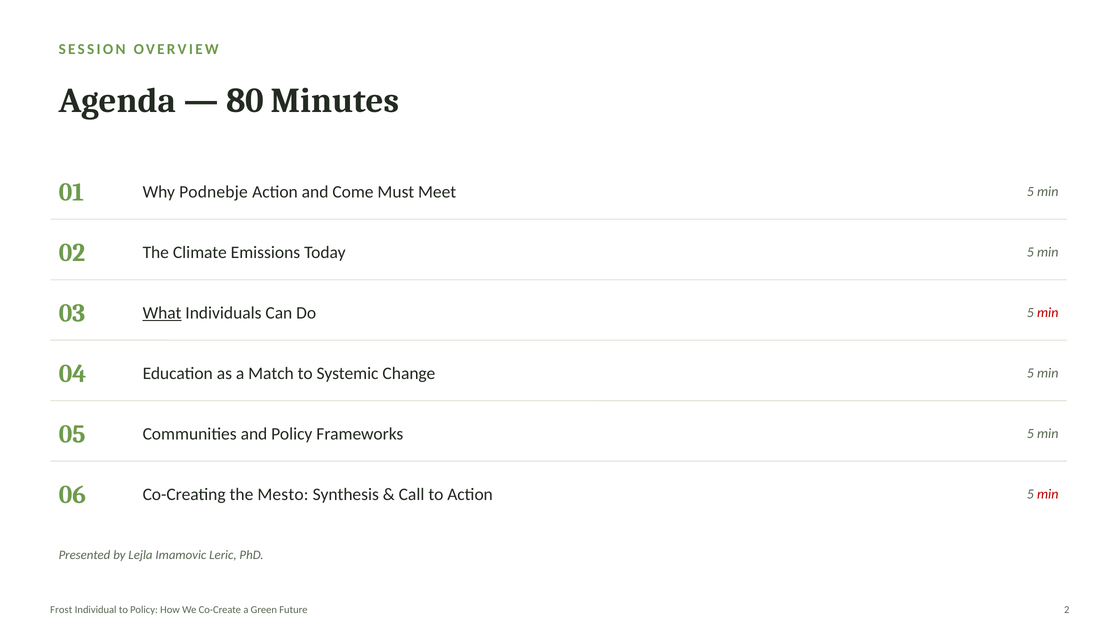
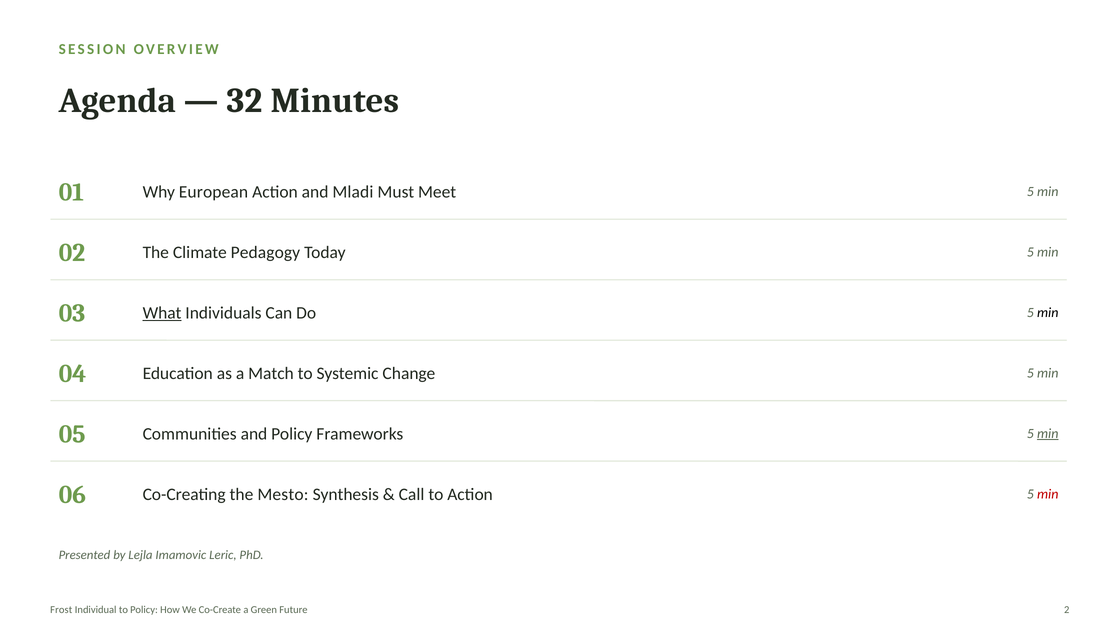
80: 80 -> 32
Podnebje: Podnebje -> European
Come: Come -> Mladi
Emissions: Emissions -> Pedagogy
min at (1048, 313) colour: red -> black
min at (1048, 434) underline: none -> present
